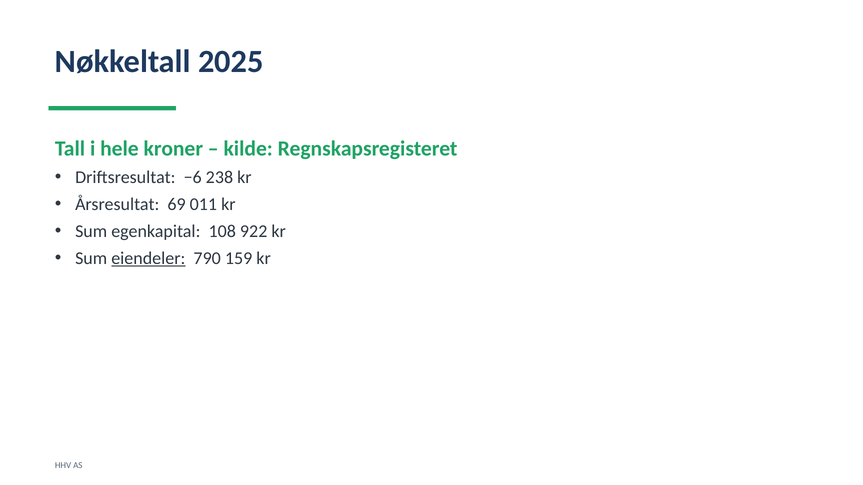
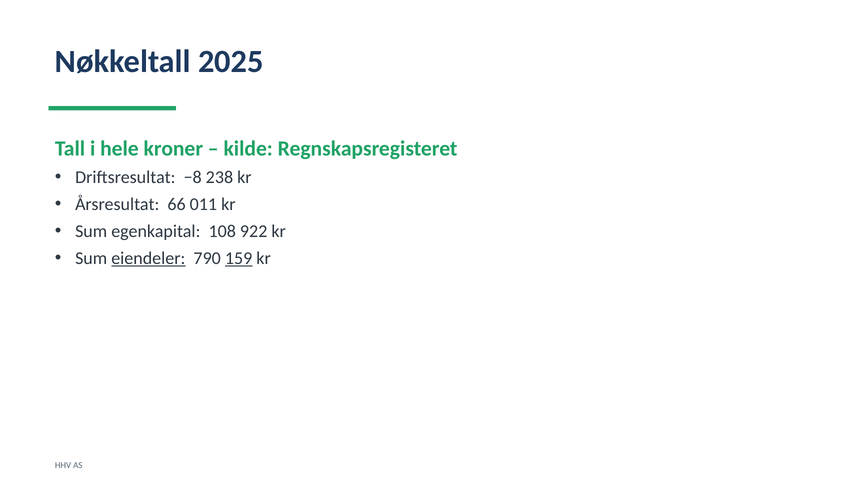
−6: −6 -> −8
69: 69 -> 66
159 underline: none -> present
